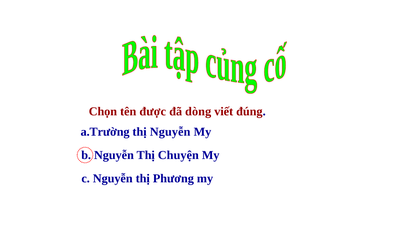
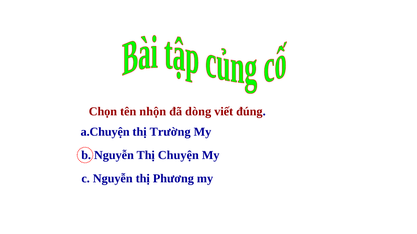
được: được -> nhộn
a.Trường: a.Trường -> a.Chuyện
thị Nguyễn: Nguyễn -> Trường
